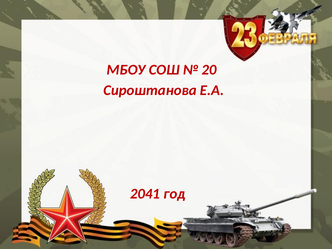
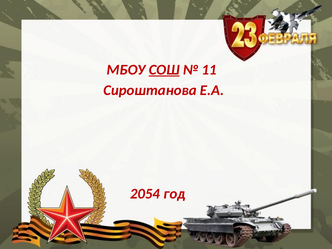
СОШ underline: none -> present
20: 20 -> 11
2041: 2041 -> 2054
